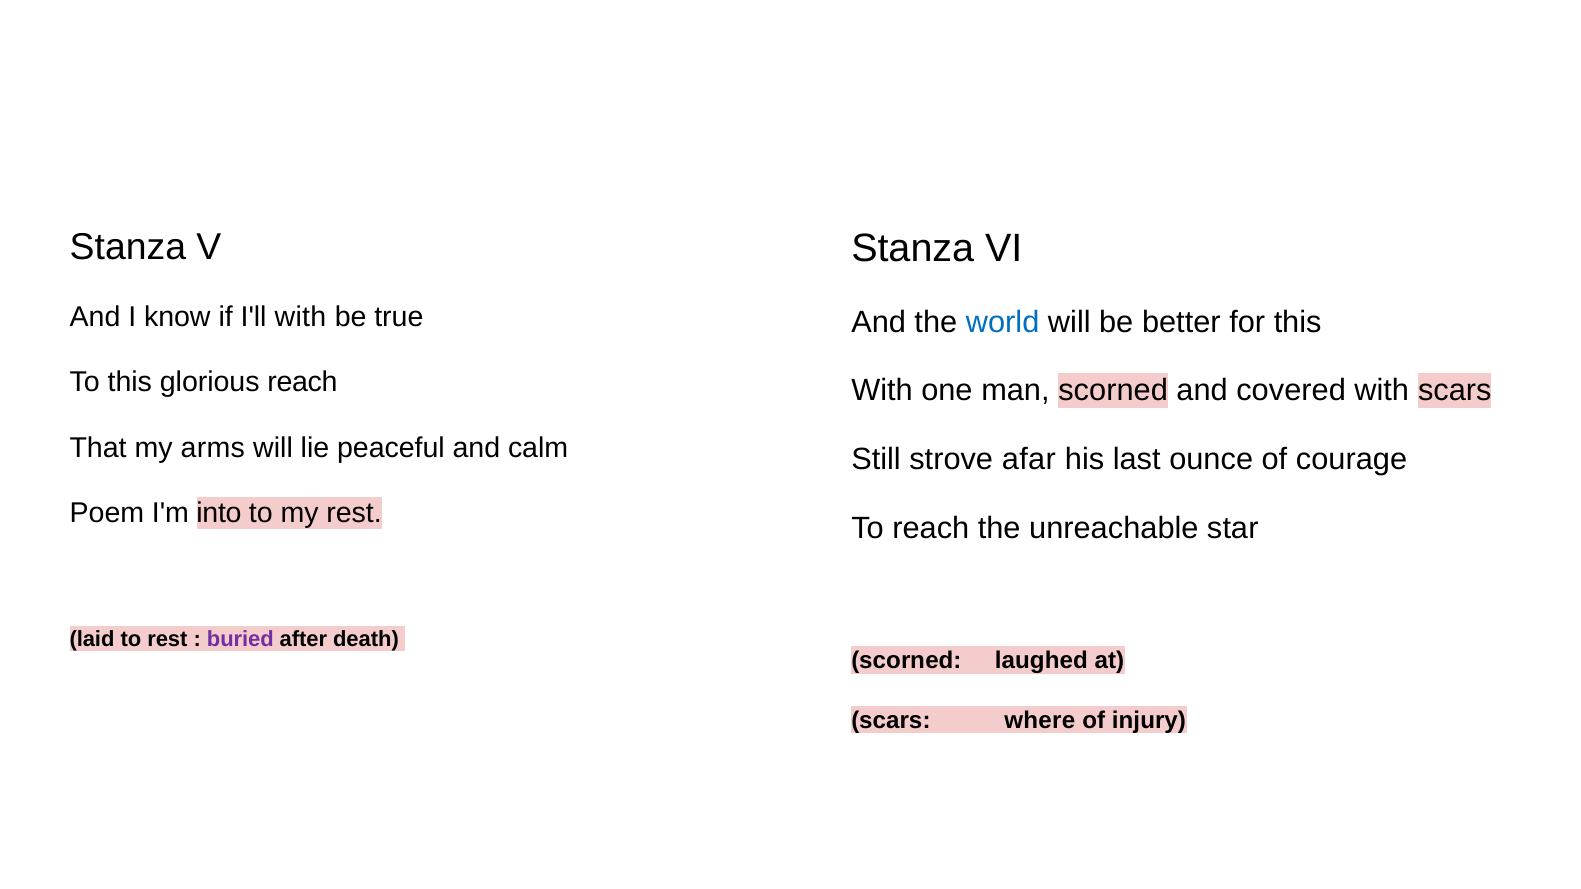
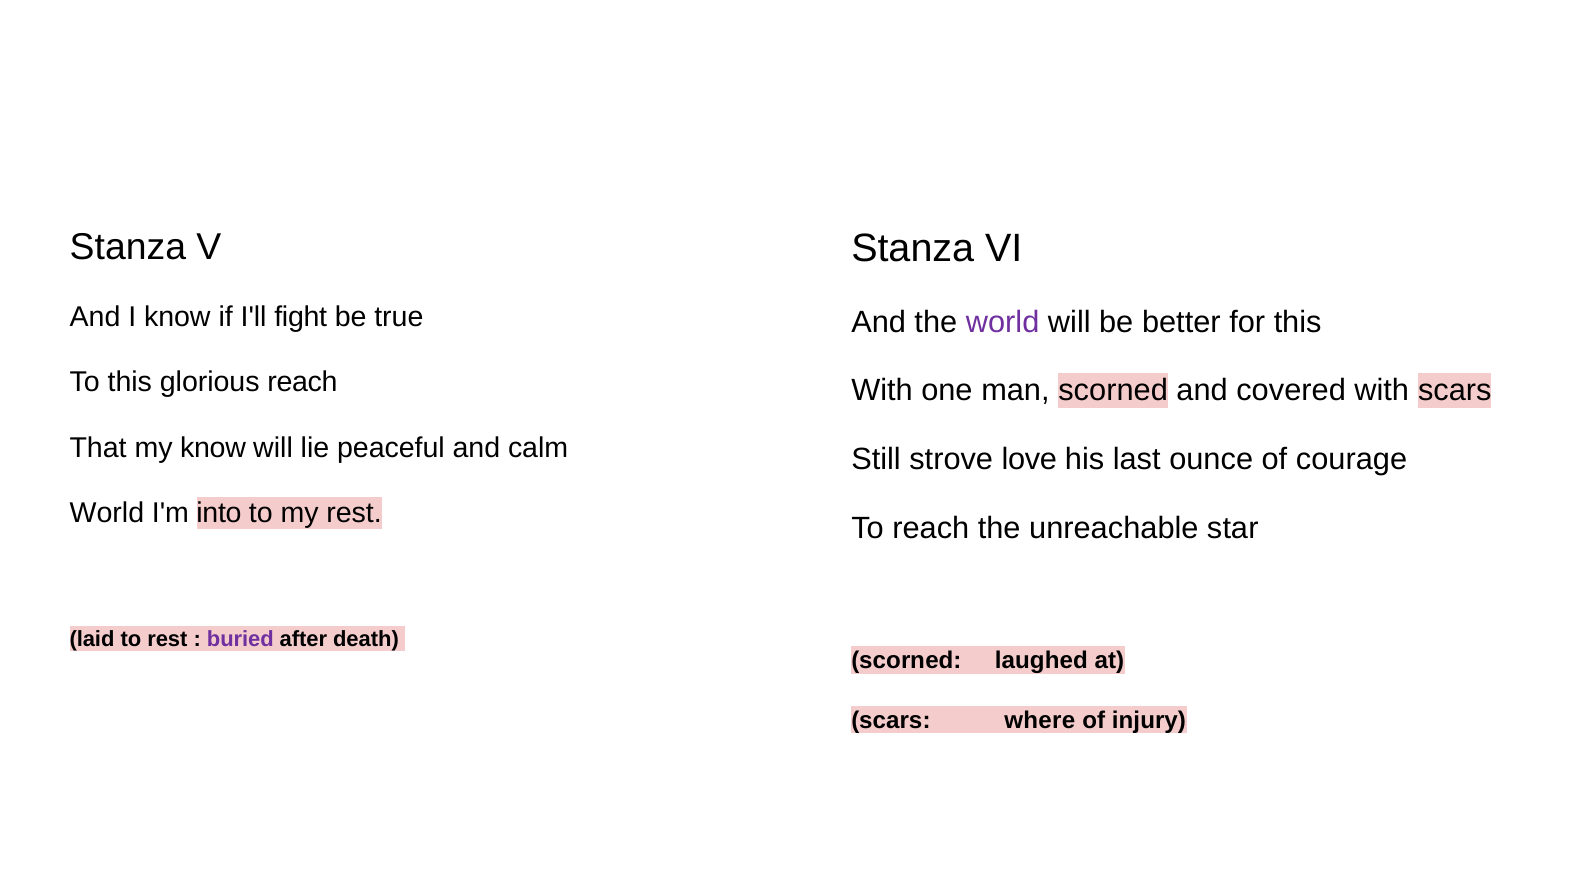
I'll with: with -> fight
world at (1003, 322) colour: blue -> purple
my arms: arms -> know
afar: afar -> love
Poem at (107, 514): Poem -> World
